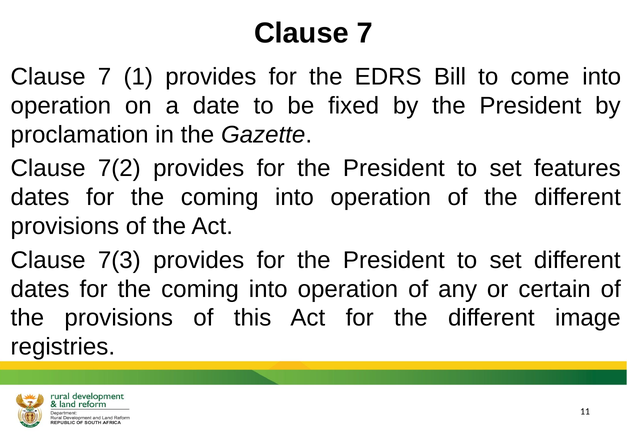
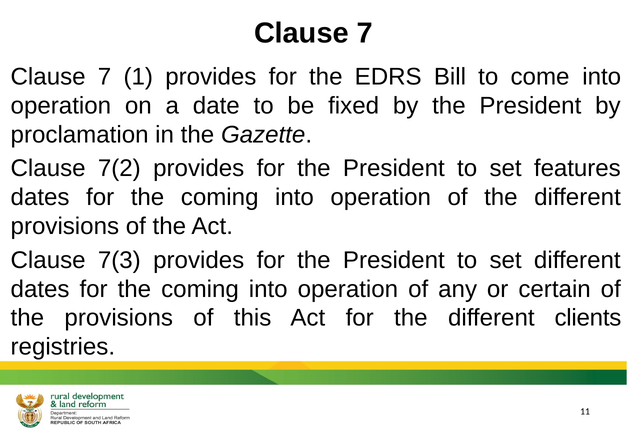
image: image -> clients
